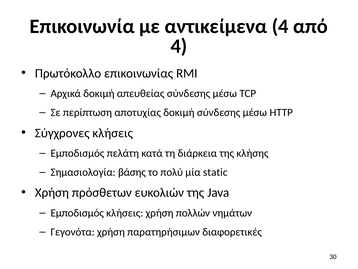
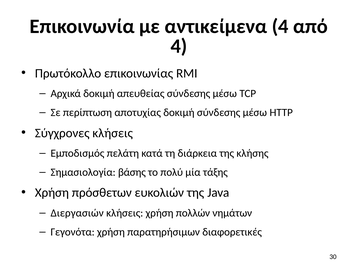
static: static -> τάξης
Εμποδισμός at (77, 213): Εμποδισμός -> Διεργασιών
